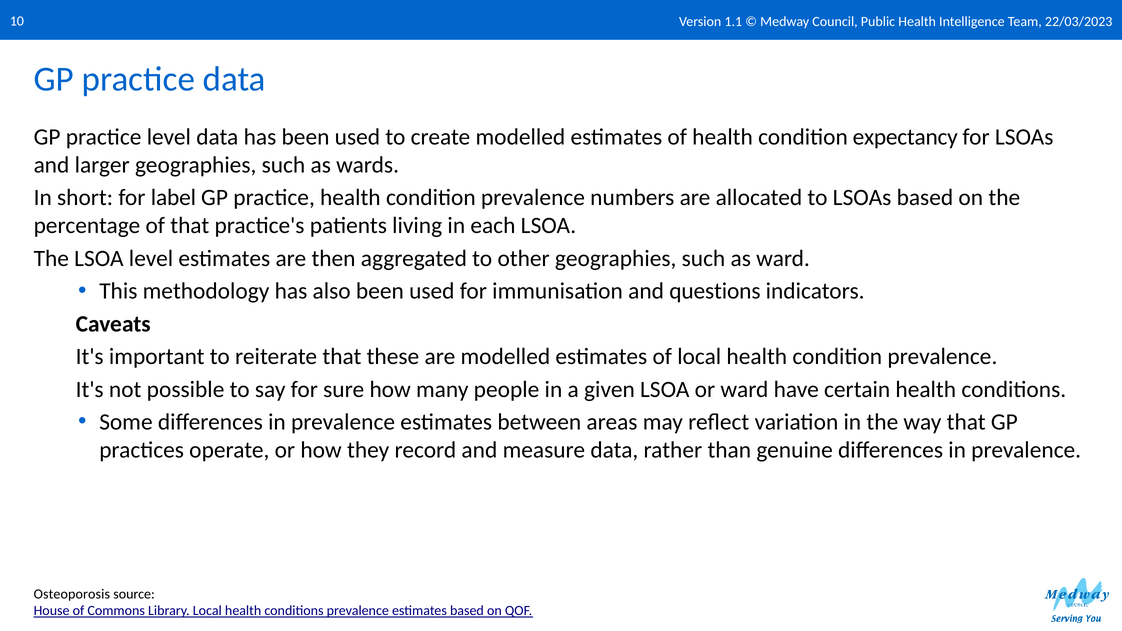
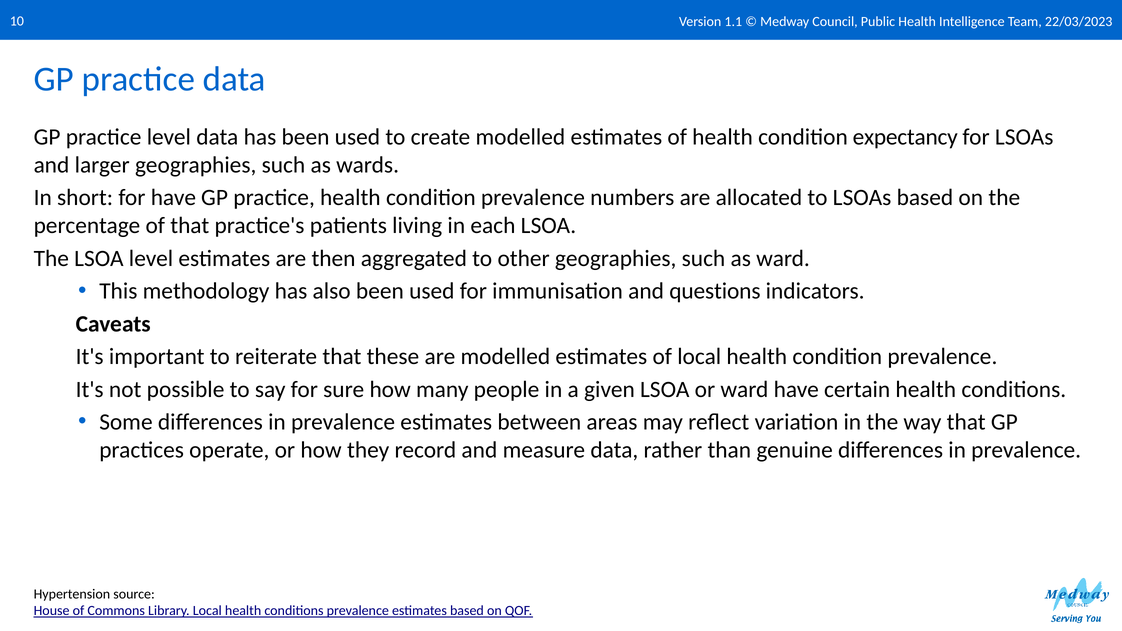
for label: label -> have
Osteoporosis: Osteoporosis -> Hypertension
